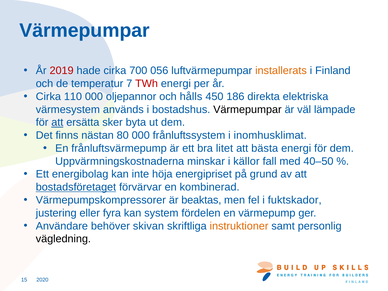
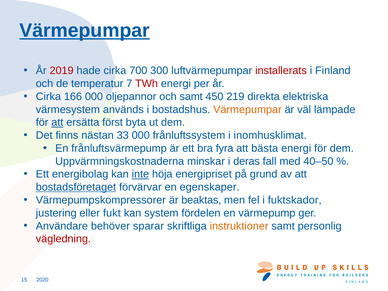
Värmepumpar at (85, 31) underline: none -> present
056: 056 -> 300
installerats colour: orange -> red
110: 110 -> 166
och hålls: hålls -> samt
186: 186 -> 219
Värmepumpar at (247, 109) colour: black -> orange
sker: sker -> först
80: 80 -> 33
litet: litet -> fyra
källor: källor -> deras
inte underline: none -> present
kombinerad: kombinerad -> egenskaper
fyra: fyra -> fukt
skivan: skivan -> sparar
vägledning colour: black -> red
